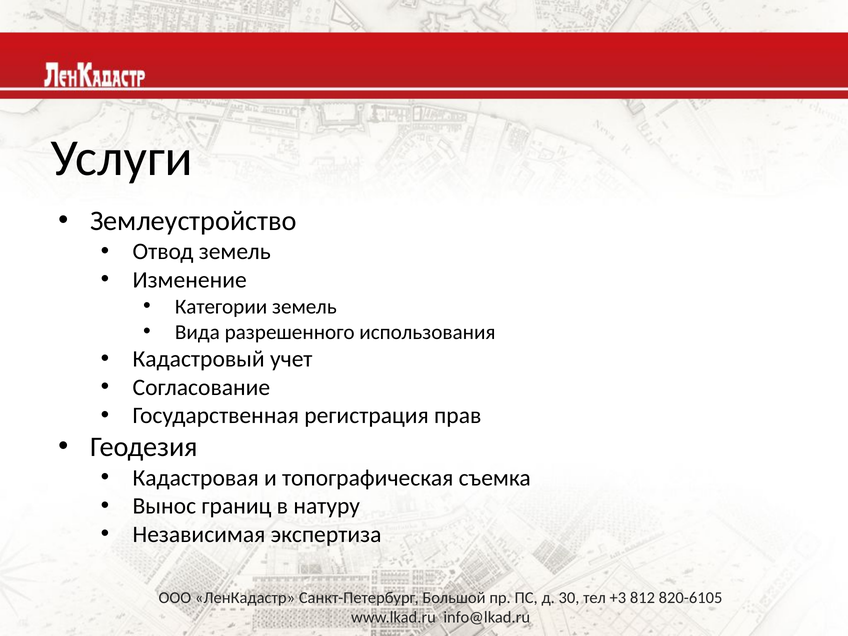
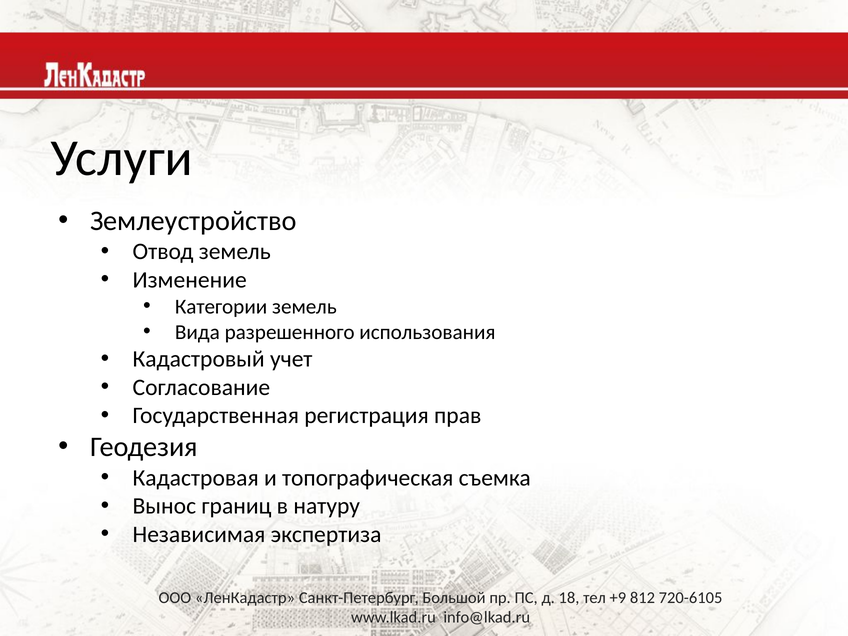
30: 30 -> 18
+3: +3 -> +9
820-6105: 820-6105 -> 720-6105
